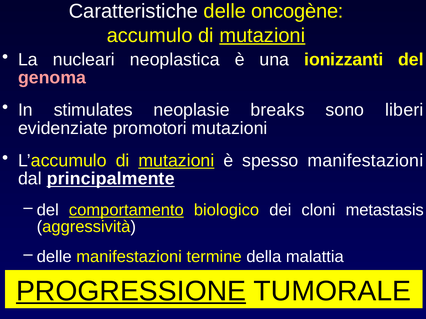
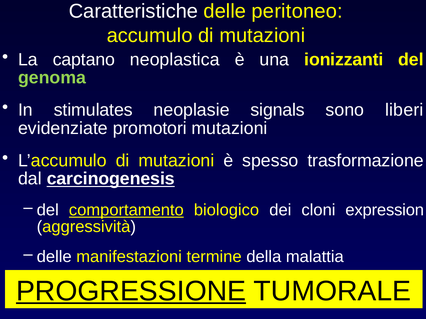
oncogène: oncogène -> peritoneo
mutazioni at (262, 35) underline: present -> none
nucleari: nucleari -> captano
genoma colour: pink -> light green
breaks: breaks -> signals
mutazioni at (176, 161) underline: present -> none
spesso manifestazioni: manifestazioni -> trasformazione
principalmente: principalmente -> carcinogenesis
metastasis: metastasis -> expression
